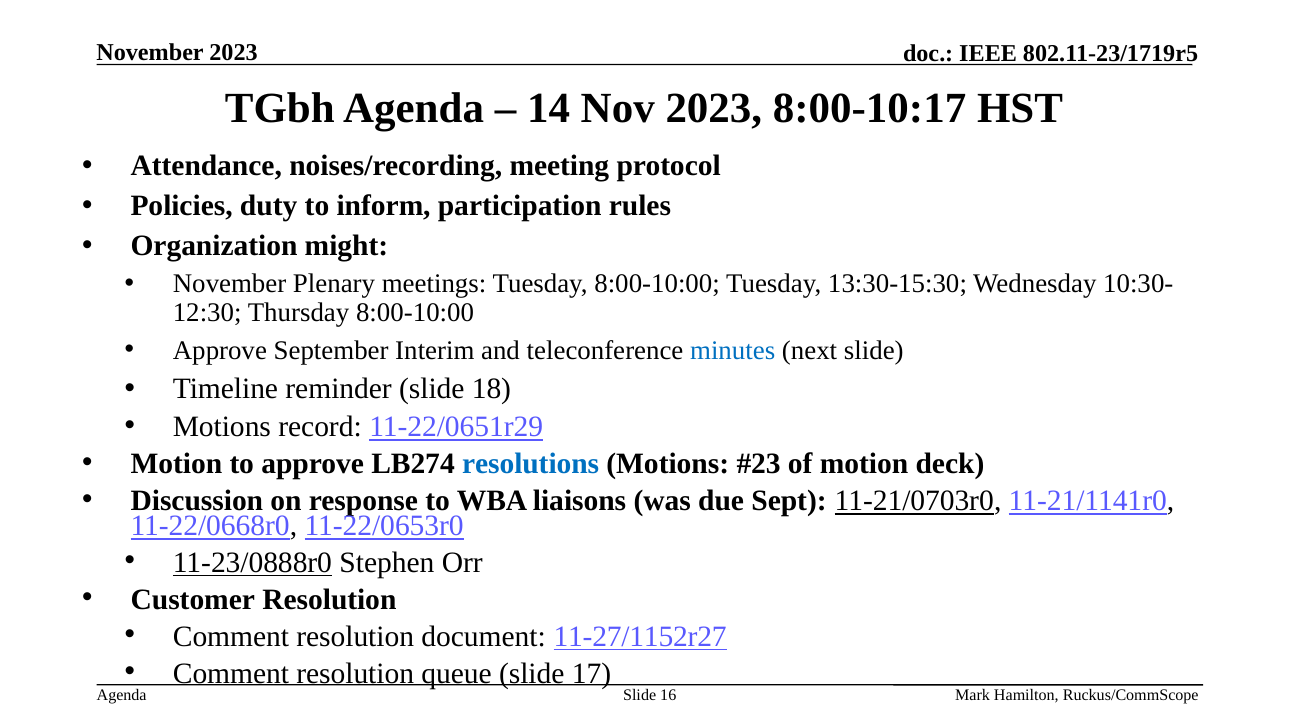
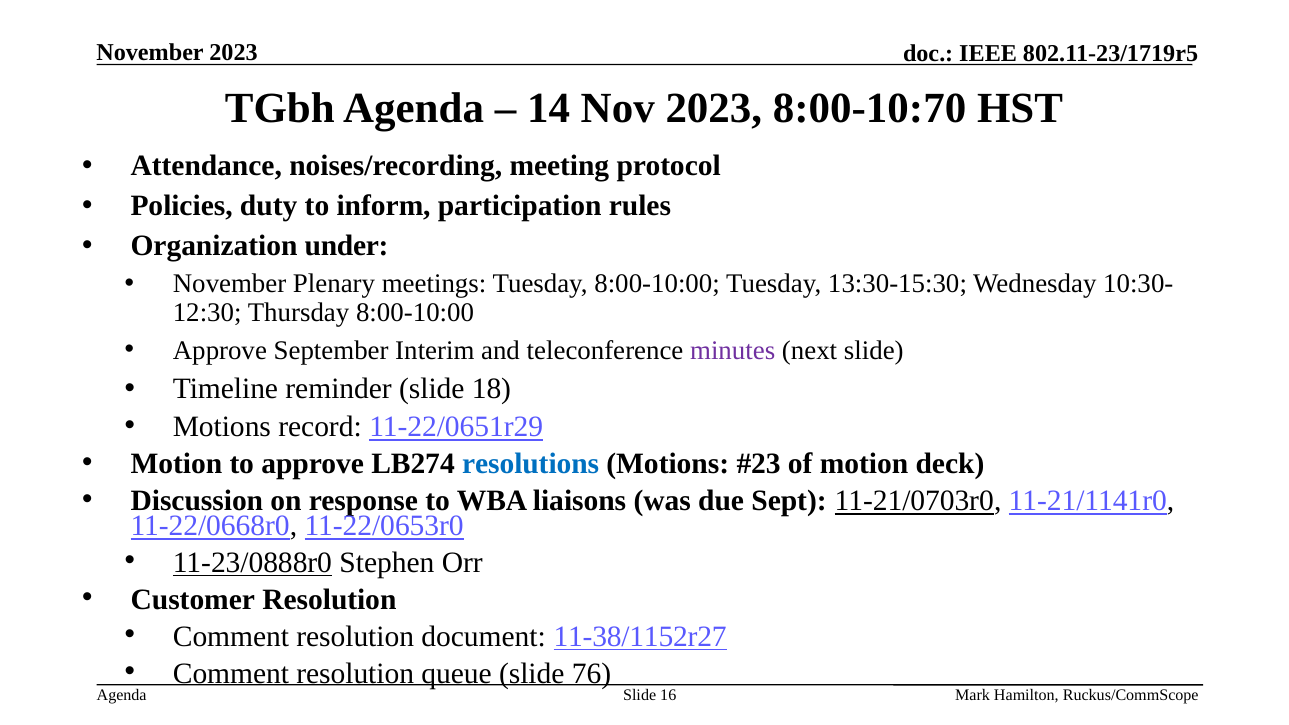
8:00-10:17: 8:00-10:17 -> 8:00-10:70
might: might -> under
minutes colour: blue -> purple
11-27/1152r27: 11-27/1152r27 -> 11-38/1152r27
17: 17 -> 76
